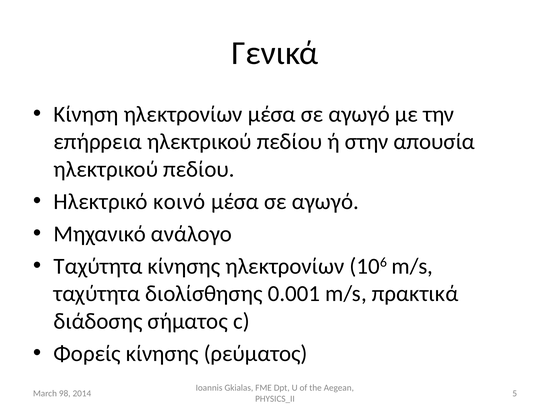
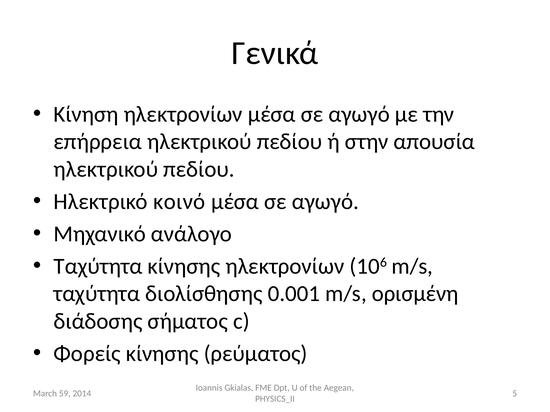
πρακτικά: πρακτικά -> ορισμένη
98: 98 -> 59
